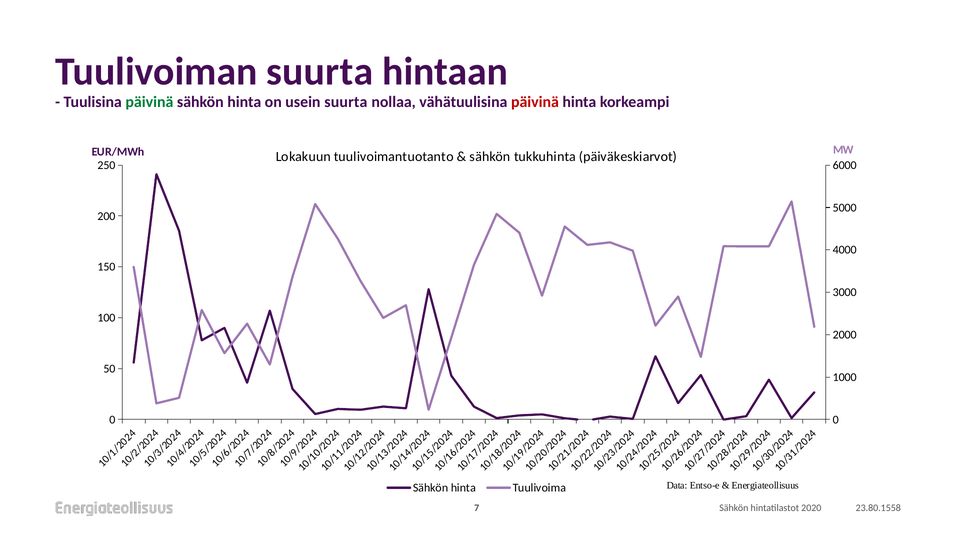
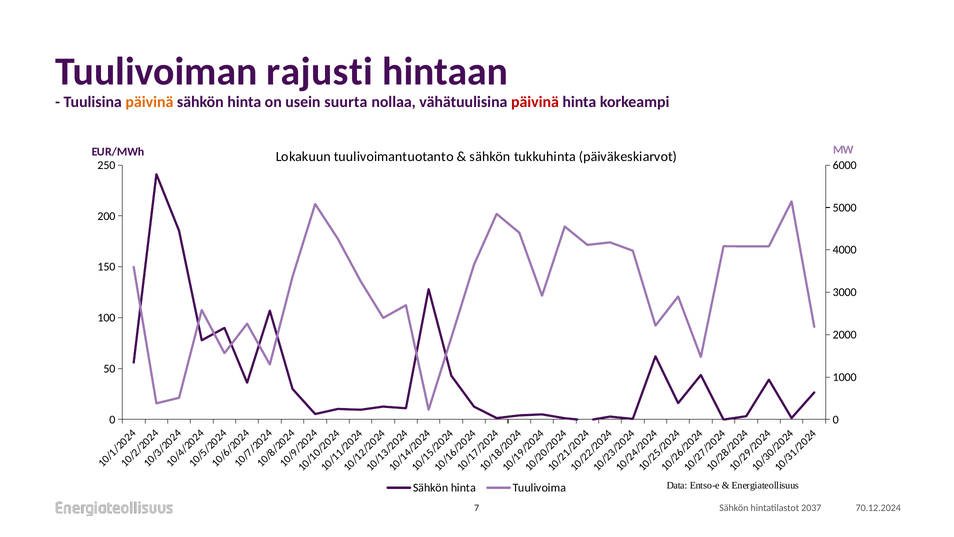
Tuulivoiman suurta: suurta -> rajusti
päivinä at (149, 102) colour: green -> orange
2020: 2020 -> 2037
23.80.1558: 23.80.1558 -> 70.12.2024
